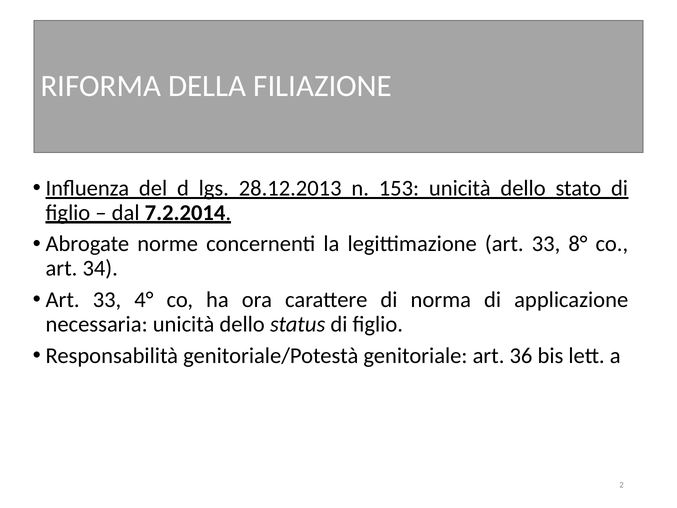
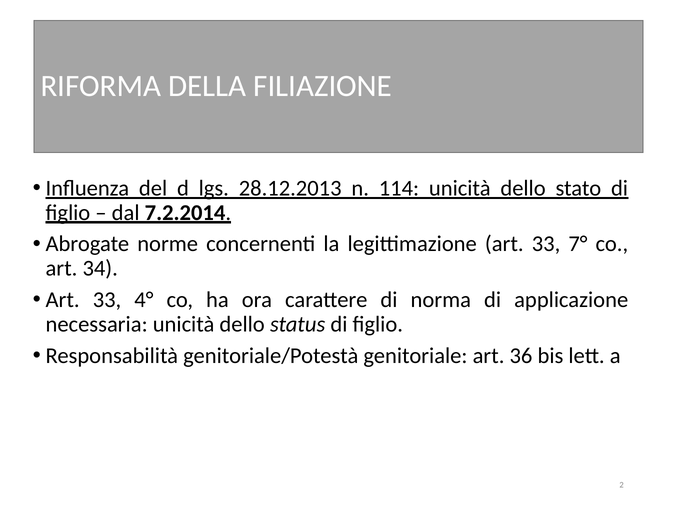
153: 153 -> 114
8°: 8° -> 7°
